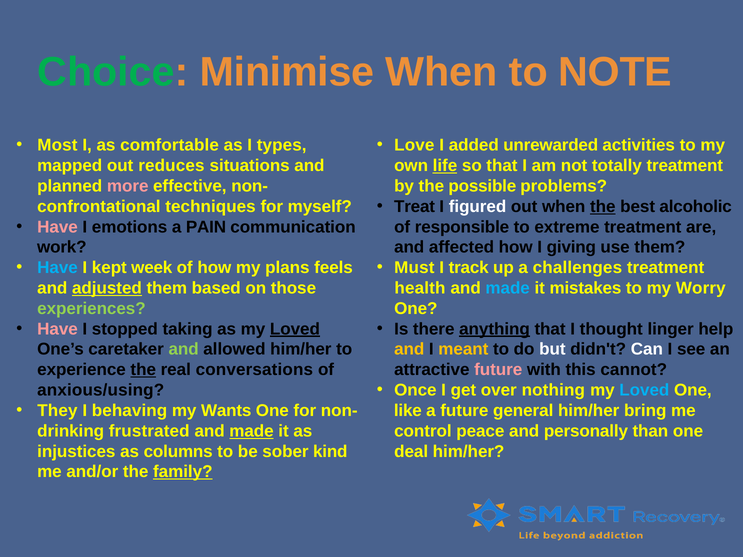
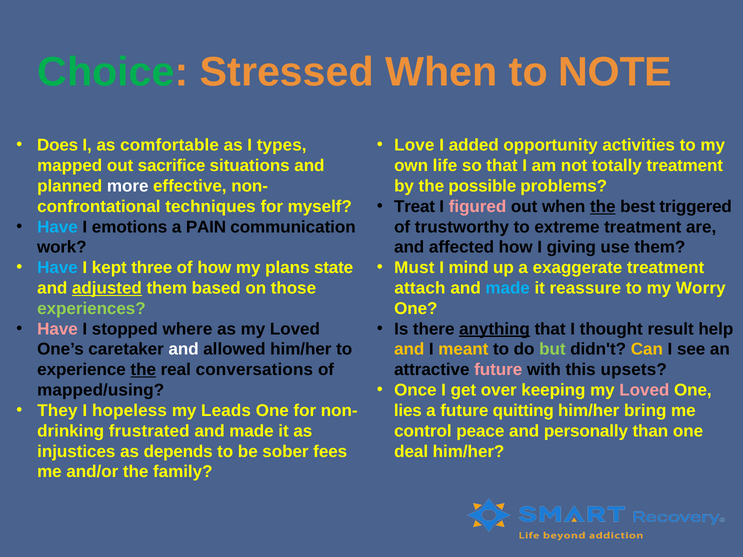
Minimise: Minimise -> Stressed
Most: Most -> Does
unrewarded: unrewarded -> opportunity
reduces: reduces -> sacrifice
life underline: present -> none
more colour: pink -> white
figured colour: white -> pink
alcoholic: alcoholic -> triggered
Have at (58, 227) colour: pink -> light blue
responsible: responsible -> trustworthy
week: week -> three
feels: feels -> state
track: track -> mind
challenges: challenges -> exaggerate
health: health -> attach
mistakes: mistakes -> reassure
taking: taking -> where
Loved at (295, 329) underline: present -> none
linger: linger -> result
and at (184, 350) colour: light green -> white
but colour: white -> light green
Can colour: white -> yellow
cannot: cannot -> upsets
nothing: nothing -> keeping
Loved at (644, 390) colour: light blue -> pink
anxious/using: anxious/using -> mapped/using
behaving: behaving -> hopeless
Wants: Wants -> Leads
like: like -> lies
general: general -> quitting
made at (251, 431) underline: present -> none
columns: columns -> depends
kind: kind -> fees
family underline: present -> none
